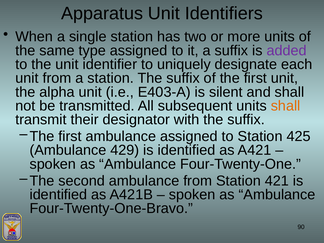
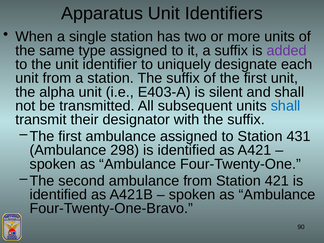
shall at (286, 106) colour: orange -> blue
425: 425 -> 431
429: 429 -> 298
